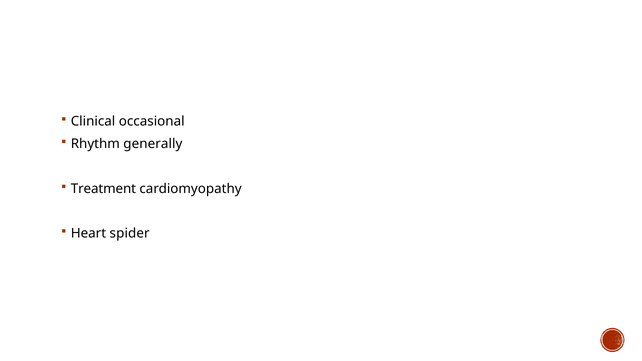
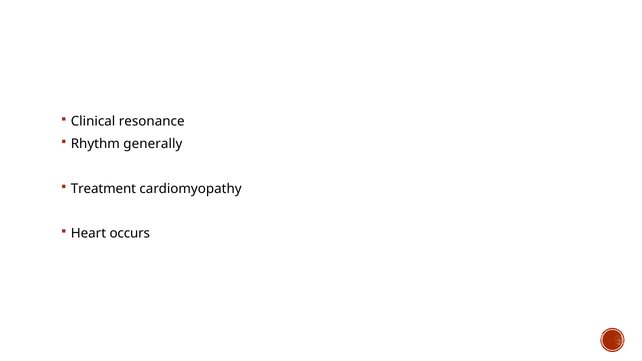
occasional: occasional -> resonance
spider: spider -> occurs
